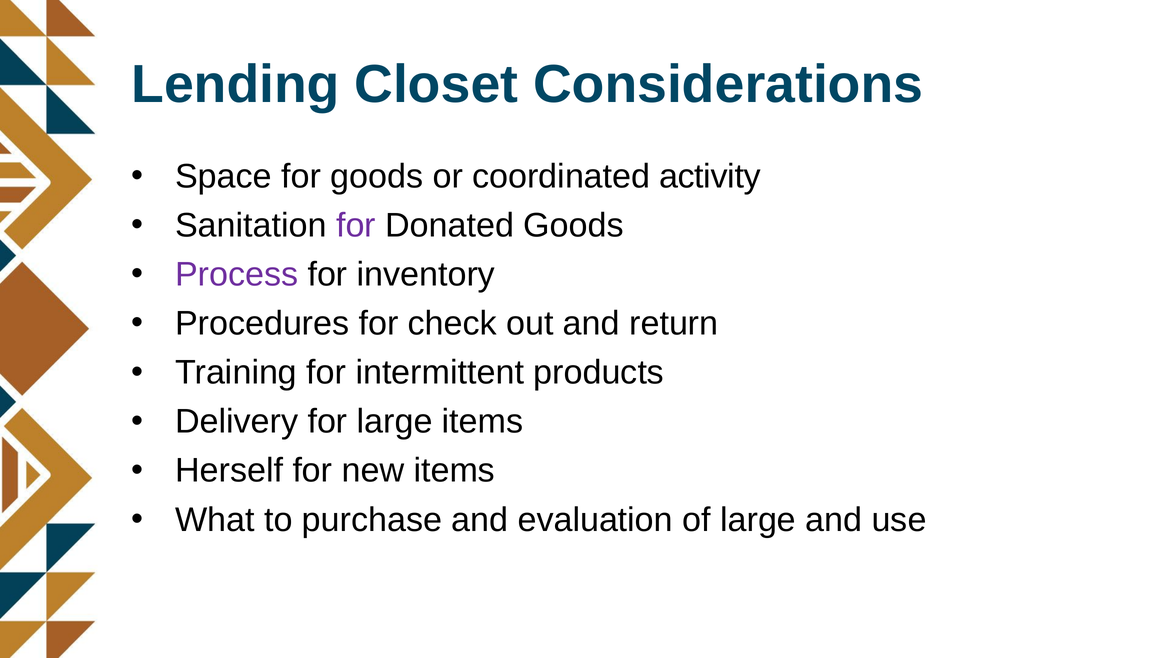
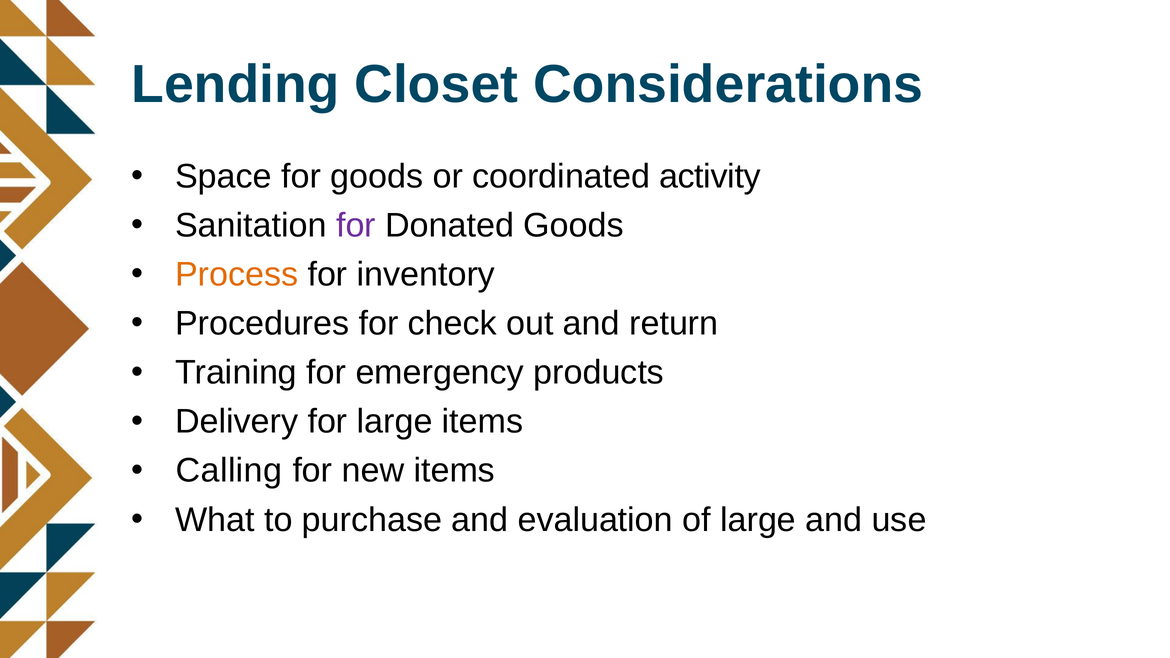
Process colour: purple -> orange
intermittent: intermittent -> emergency
Herself: Herself -> Calling
